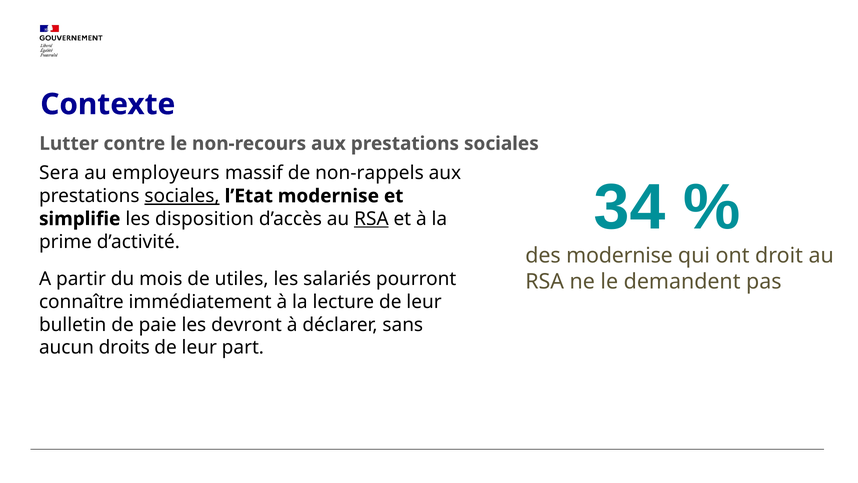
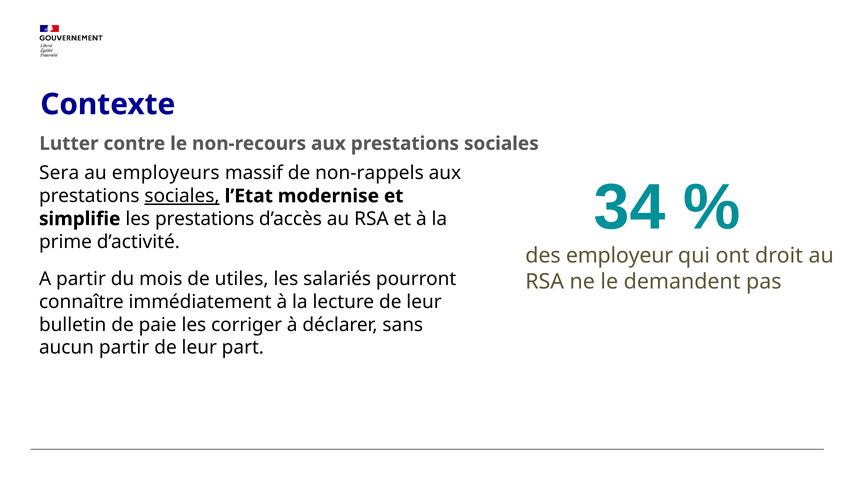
les disposition: disposition -> prestations
RSA at (371, 219) underline: present -> none
des modernise: modernise -> employeur
devront: devront -> corriger
aucun droits: droits -> partir
